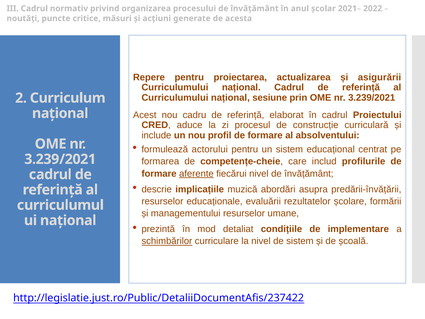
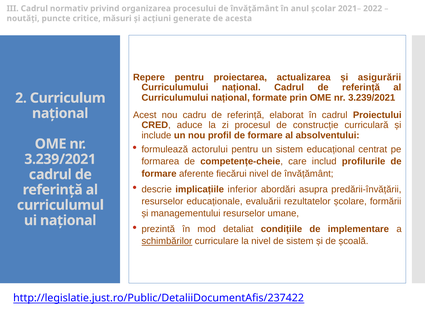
sesiune: sesiune -> formate
aferente underline: present -> none
muzică: muzică -> inferior
